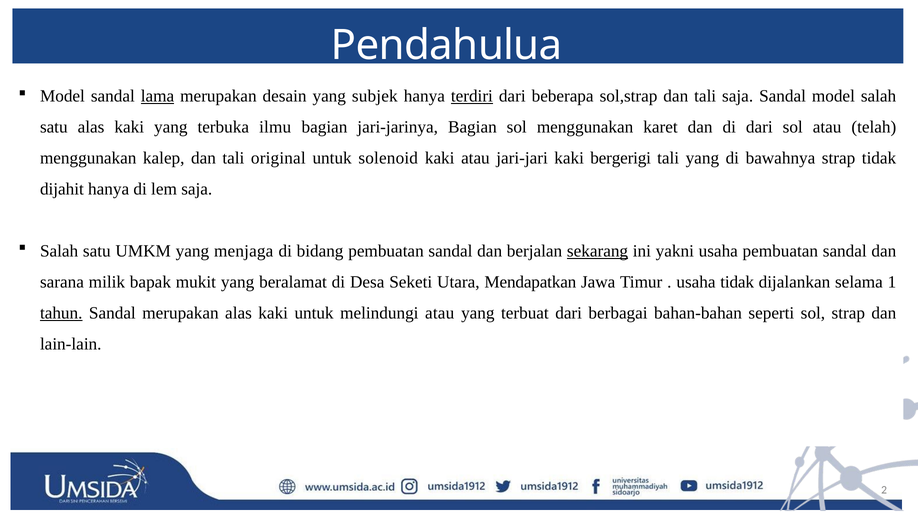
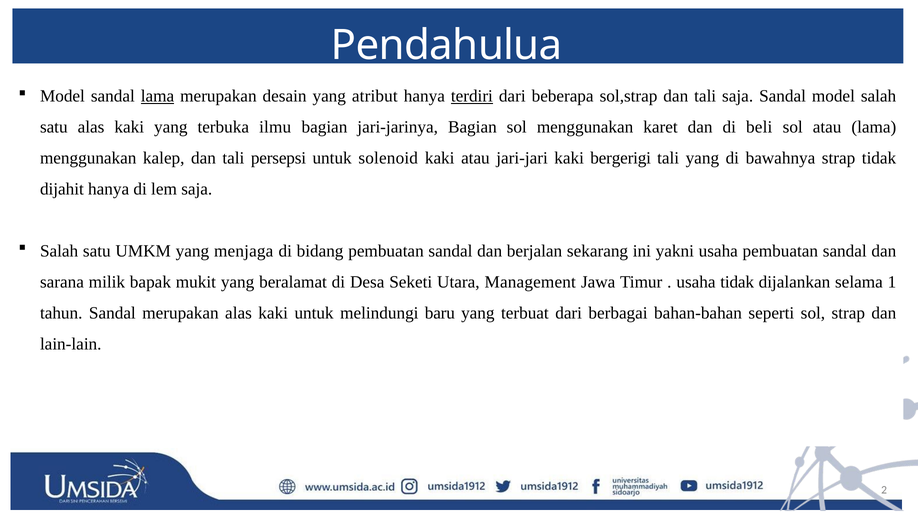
subjek: subjek -> atribut
di dari: dari -> beli
atau telah: telah -> lama
original: original -> persepsi
sekarang underline: present -> none
Mendapatkan: Mendapatkan -> Management
tahun underline: present -> none
melindungi atau: atau -> baru
